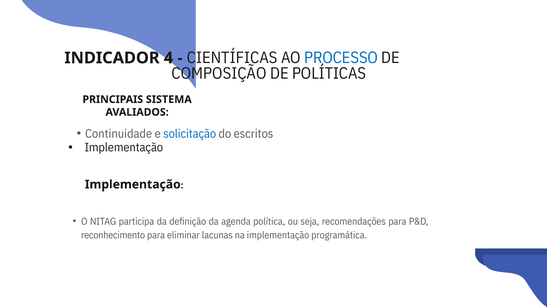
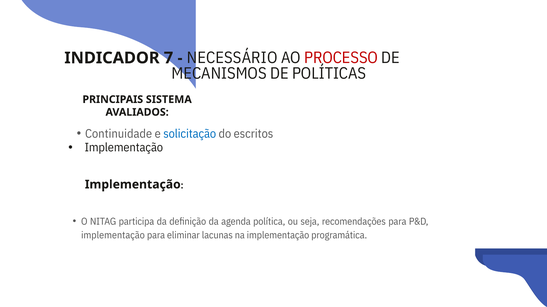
4: 4 -> 7
CIENTÍFICAS: CIENTÍFICAS -> NECESSÁRIO
PROCESSO colour: blue -> red
COMPOSIÇÃO: COMPOSIÇÃO -> MECANISMOS
reconhecimento at (113, 236): reconhecimento -> implementação
